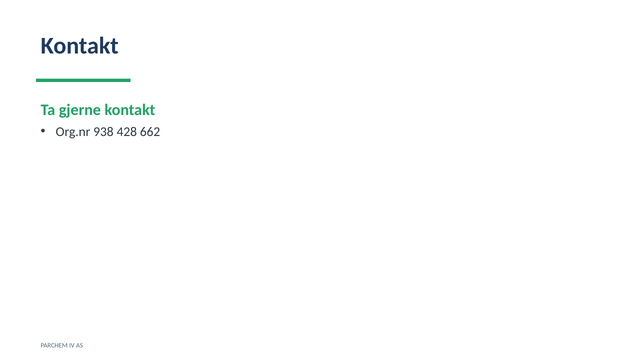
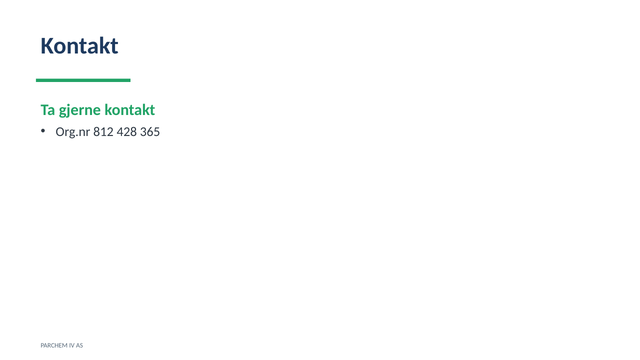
938: 938 -> 812
662: 662 -> 365
